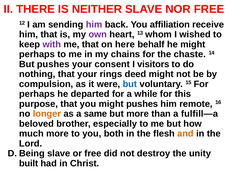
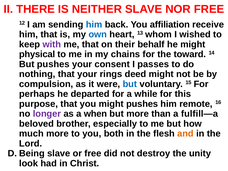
him at (94, 24) colour: purple -> blue
own colour: purple -> blue
here: here -> their
perhaps at (37, 54): perhaps -> physical
chaste: chaste -> toward
visitors: visitors -> passes
longer colour: orange -> purple
same: same -> when
built: built -> look
